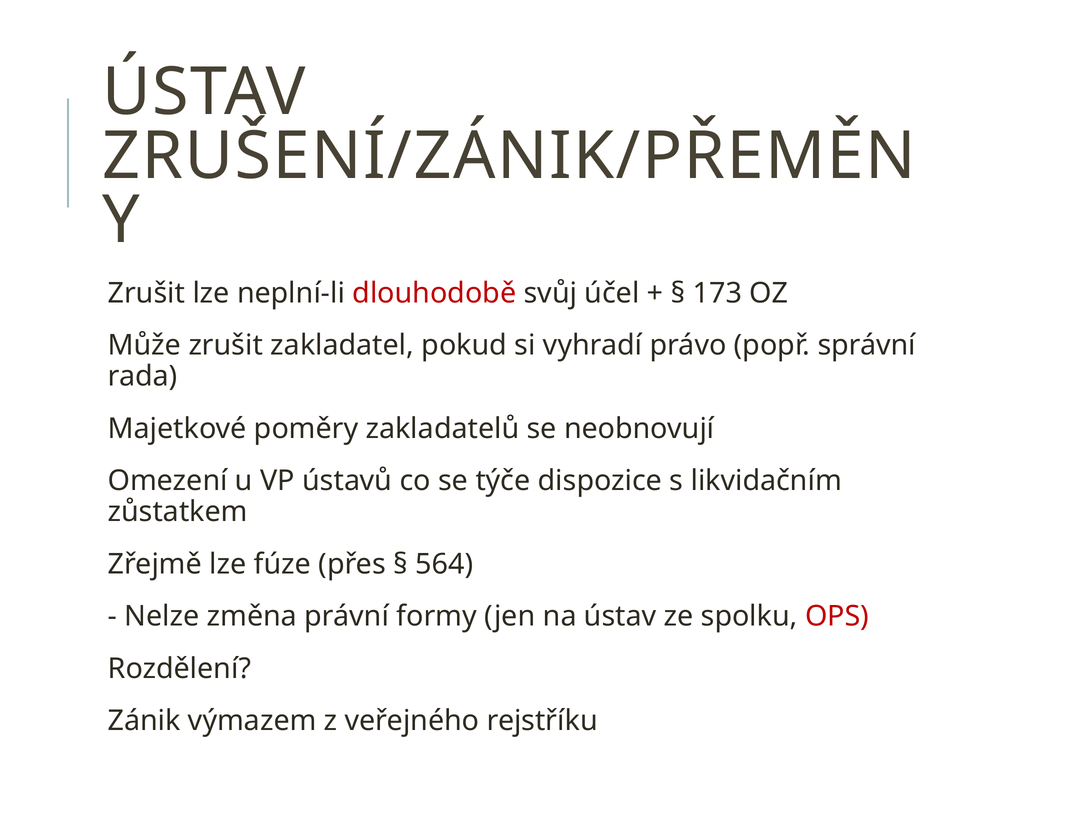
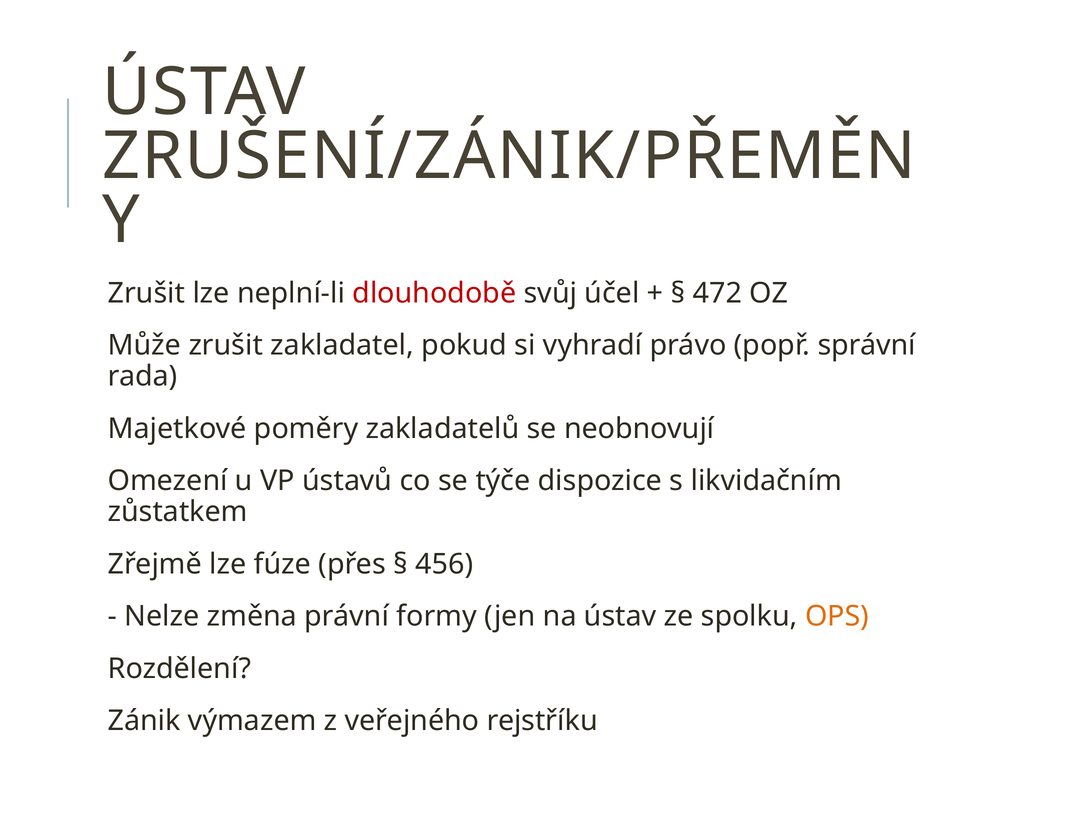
173: 173 -> 472
564: 564 -> 456
OPS colour: red -> orange
